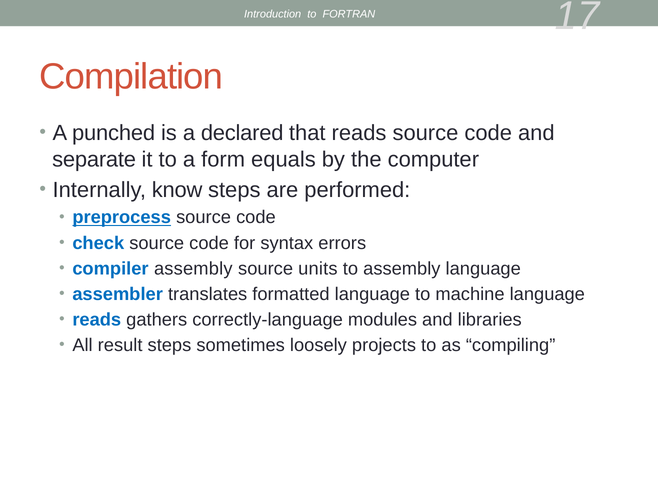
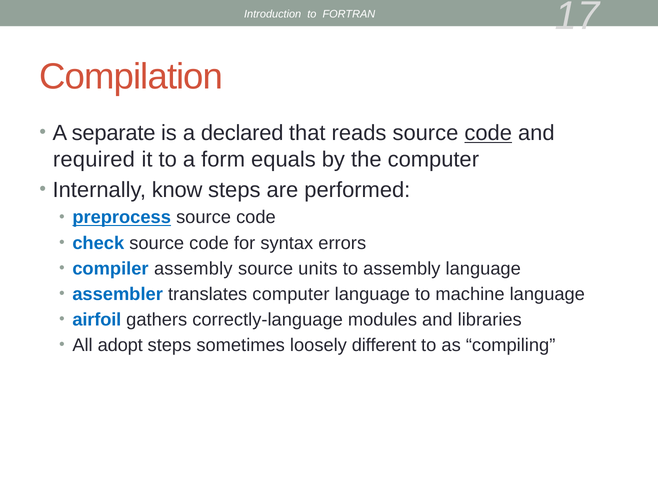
punched: punched -> separate
code at (488, 133) underline: none -> present
separate: separate -> required
translates formatted: formatted -> computer
reads at (97, 320): reads -> airfoil
result: result -> adopt
projects: projects -> different
